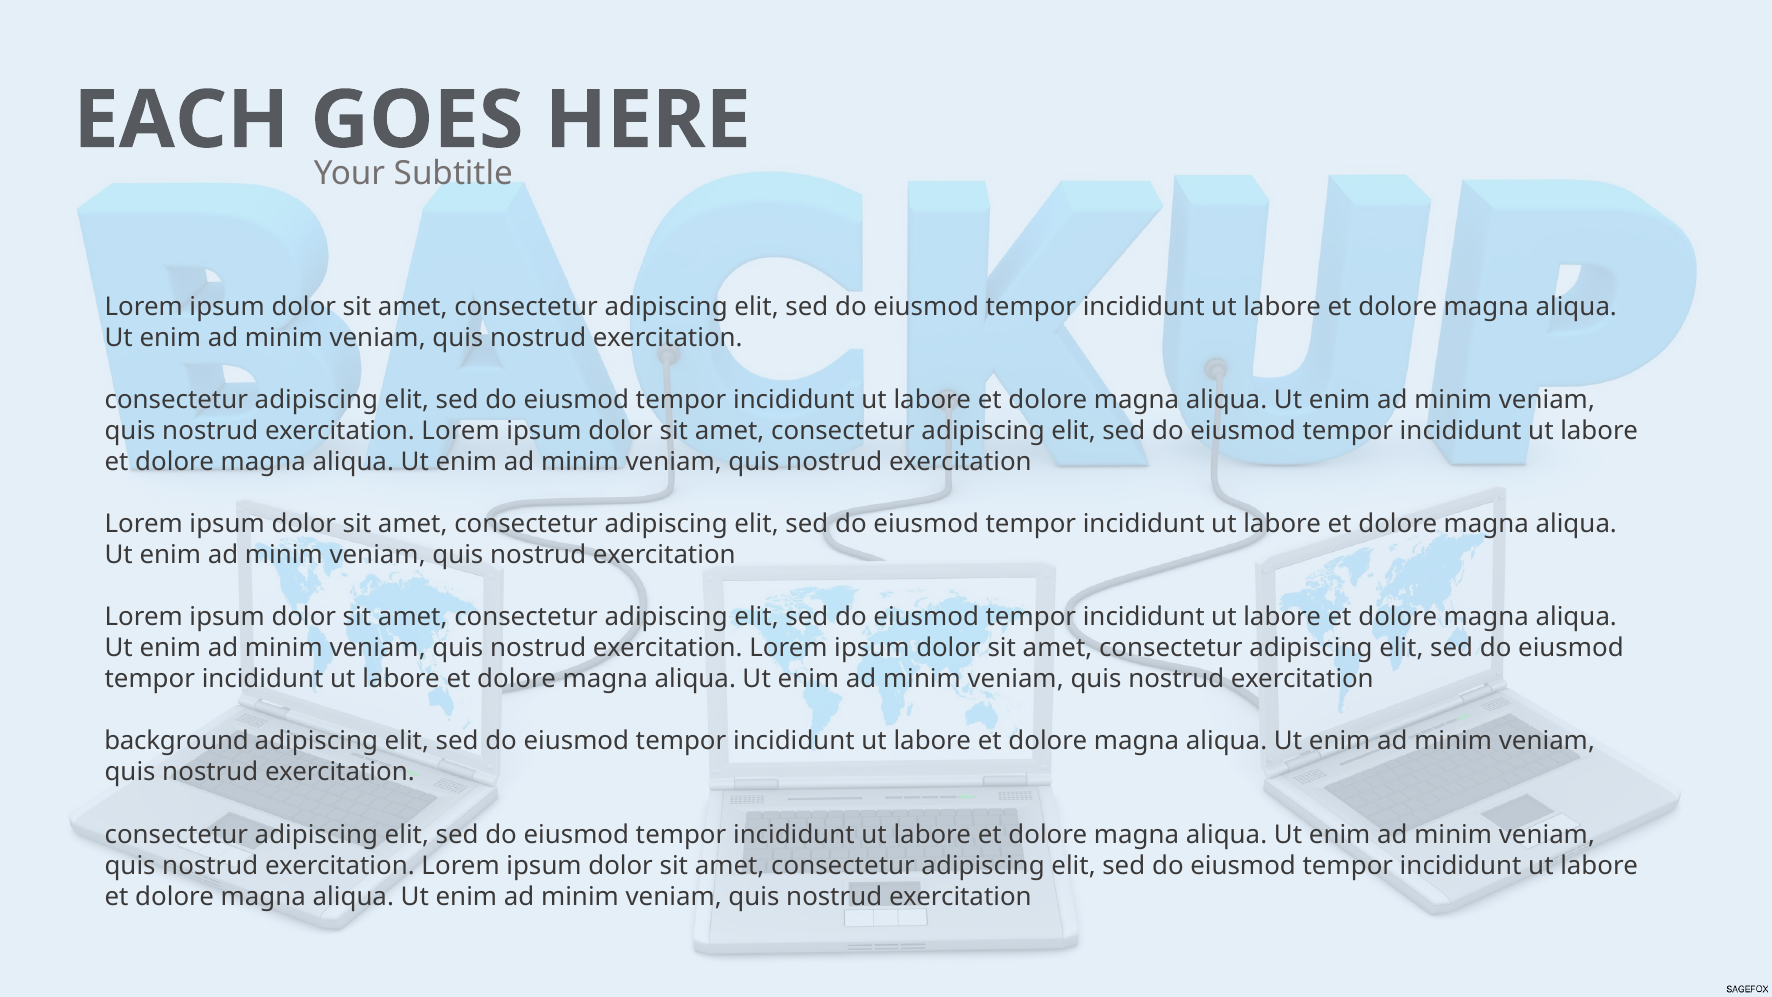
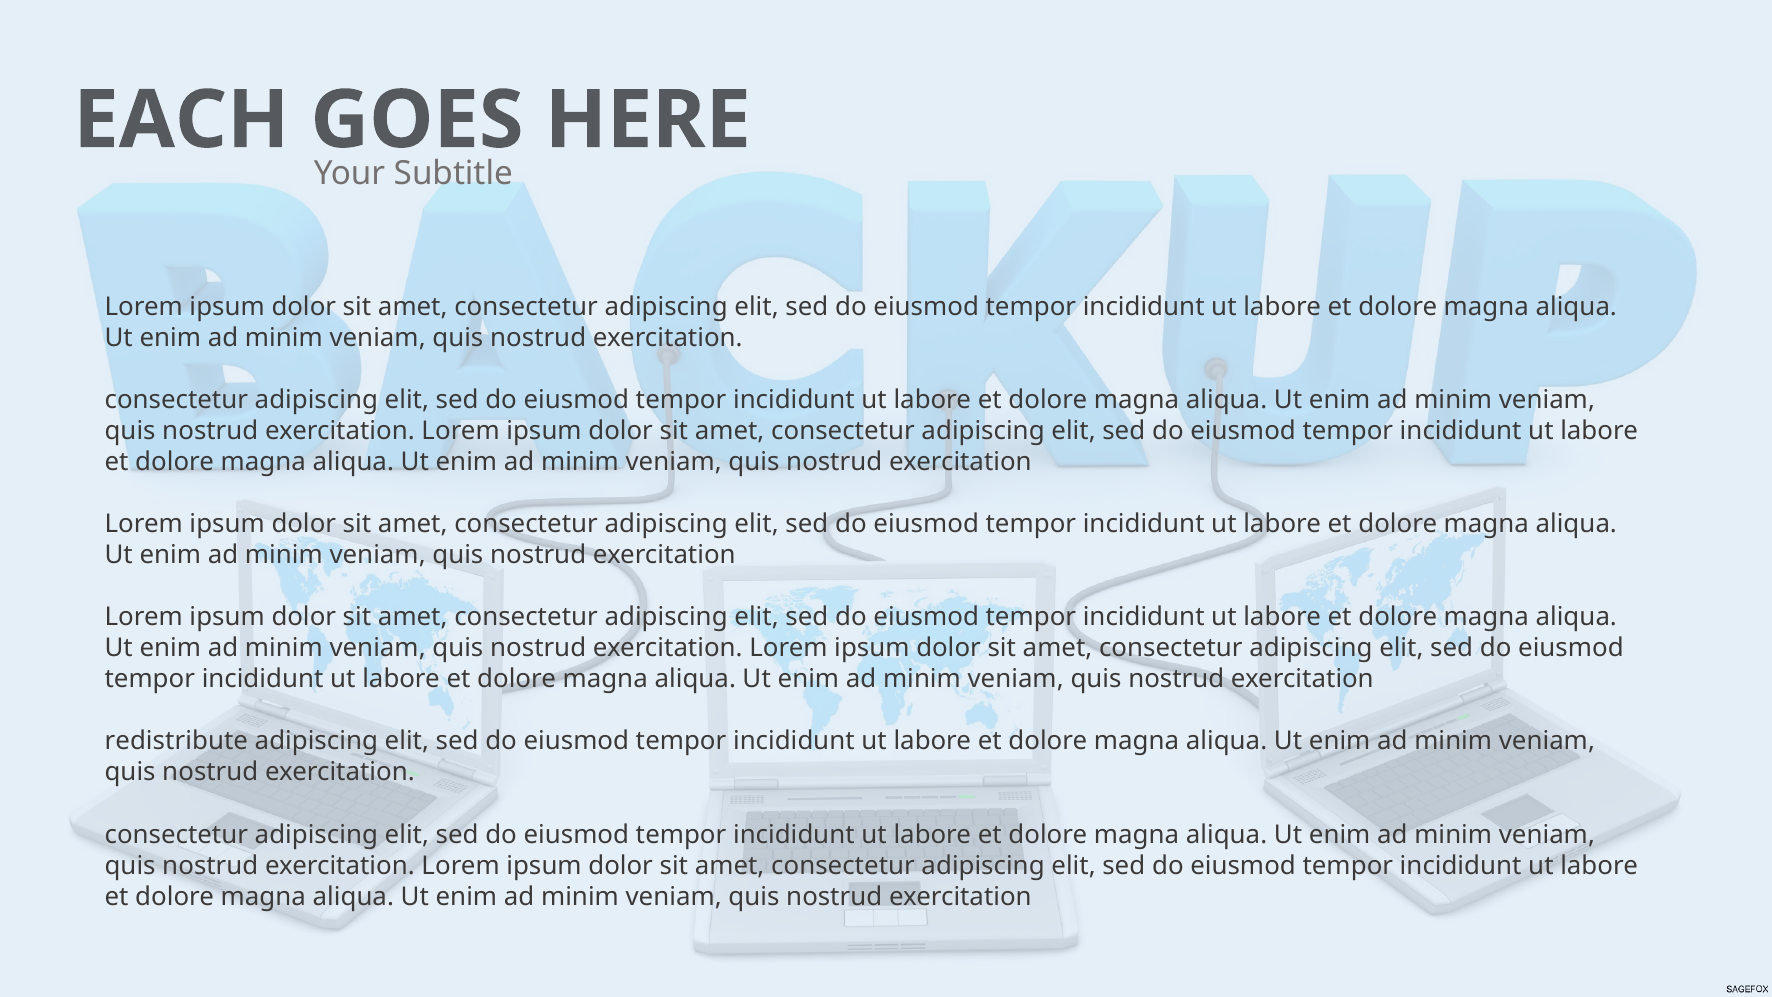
background: background -> redistribute
